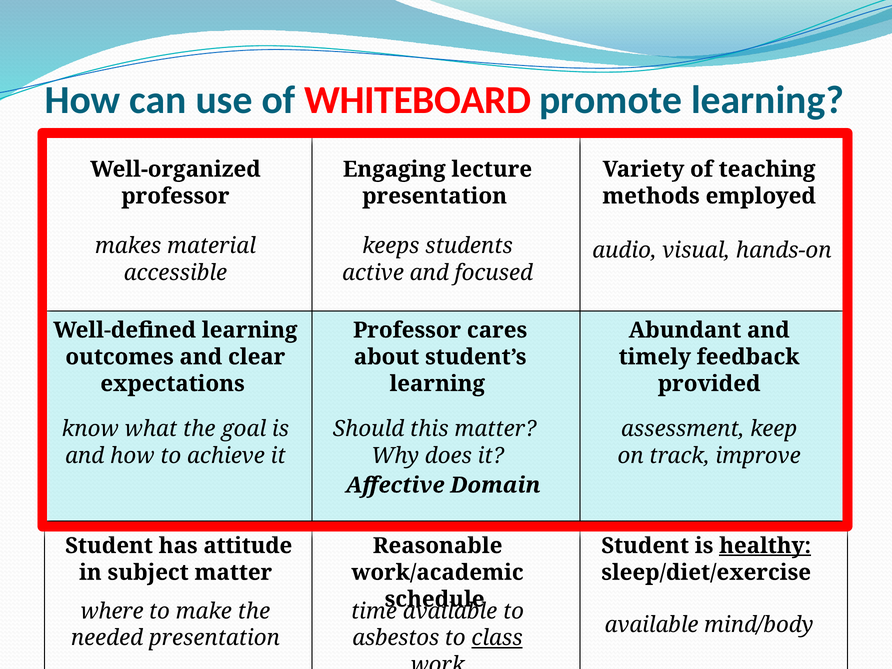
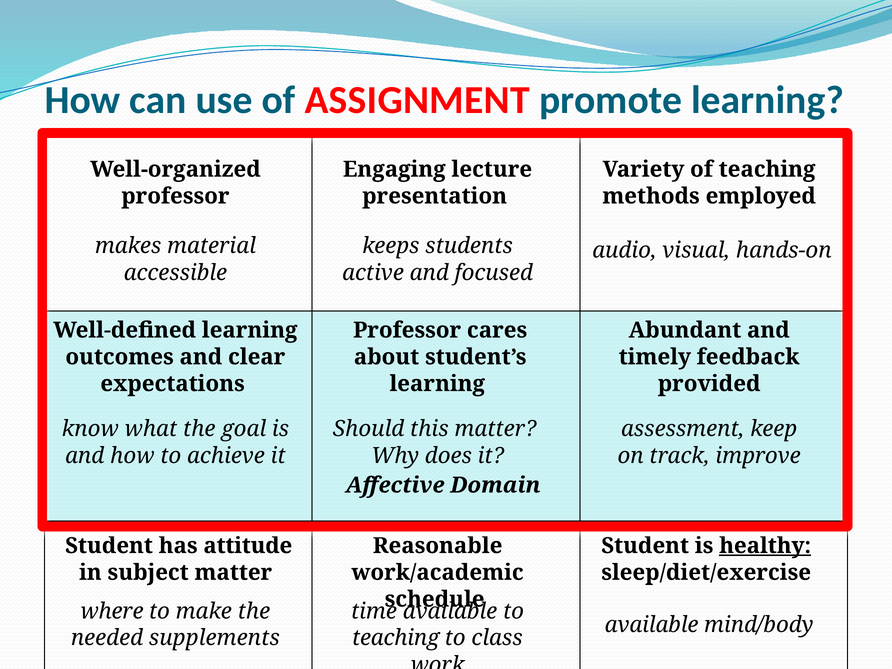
WHITEBOARD: WHITEBOARD -> ASSIGNMENT
needed presentation: presentation -> supplements
asbestos at (396, 638): asbestos -> teaching
class underline: present -> none
